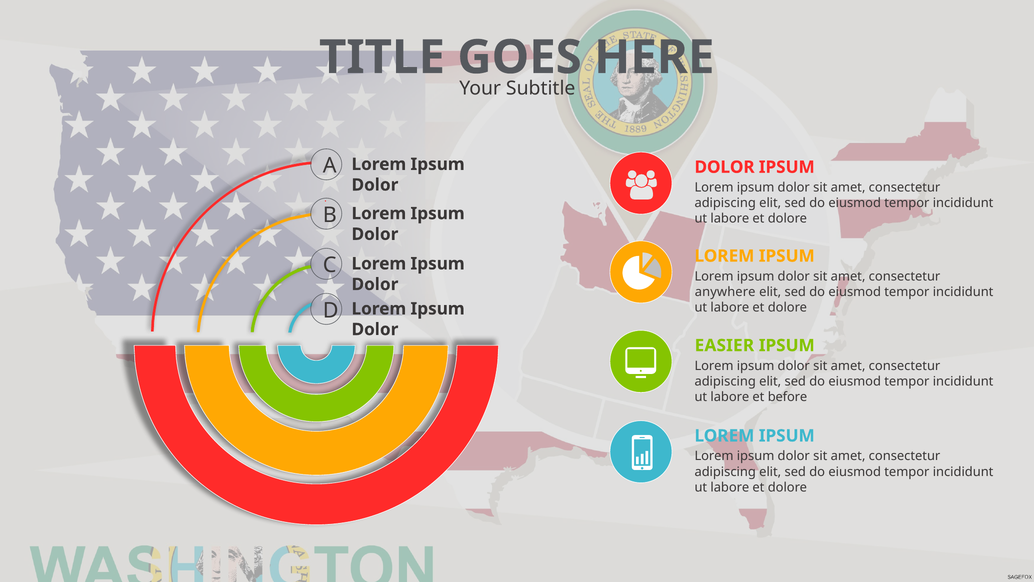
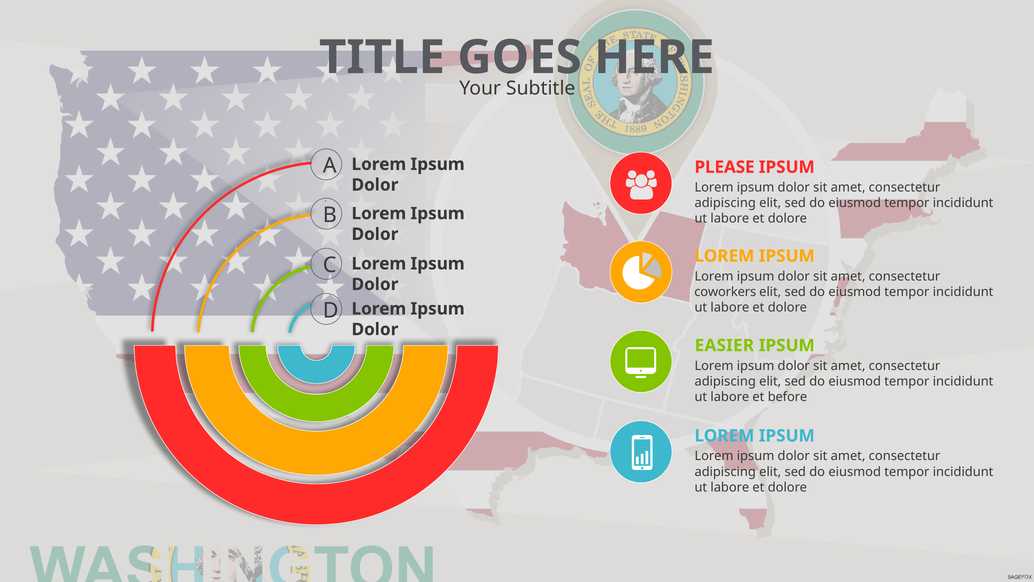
DOLOR at (725, 167): DOLOR -> PLEASE
anywhere: anywhere -> coworkers
